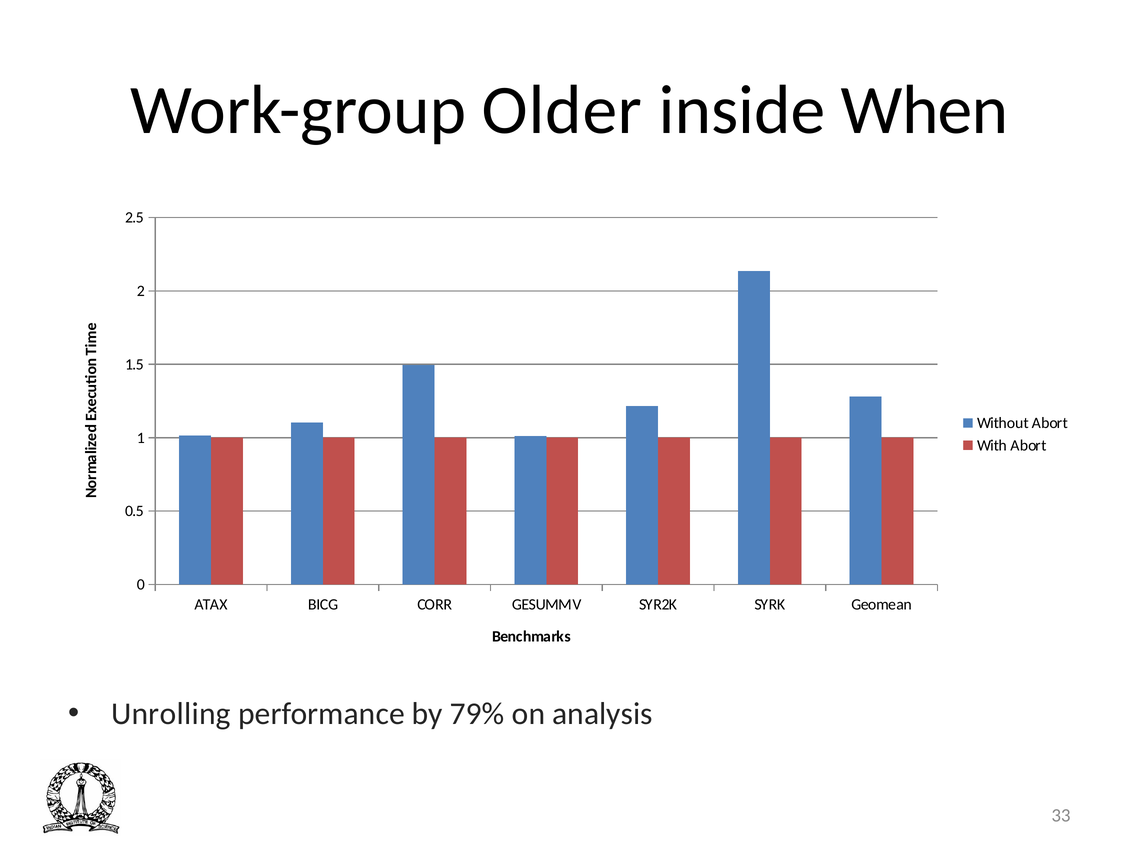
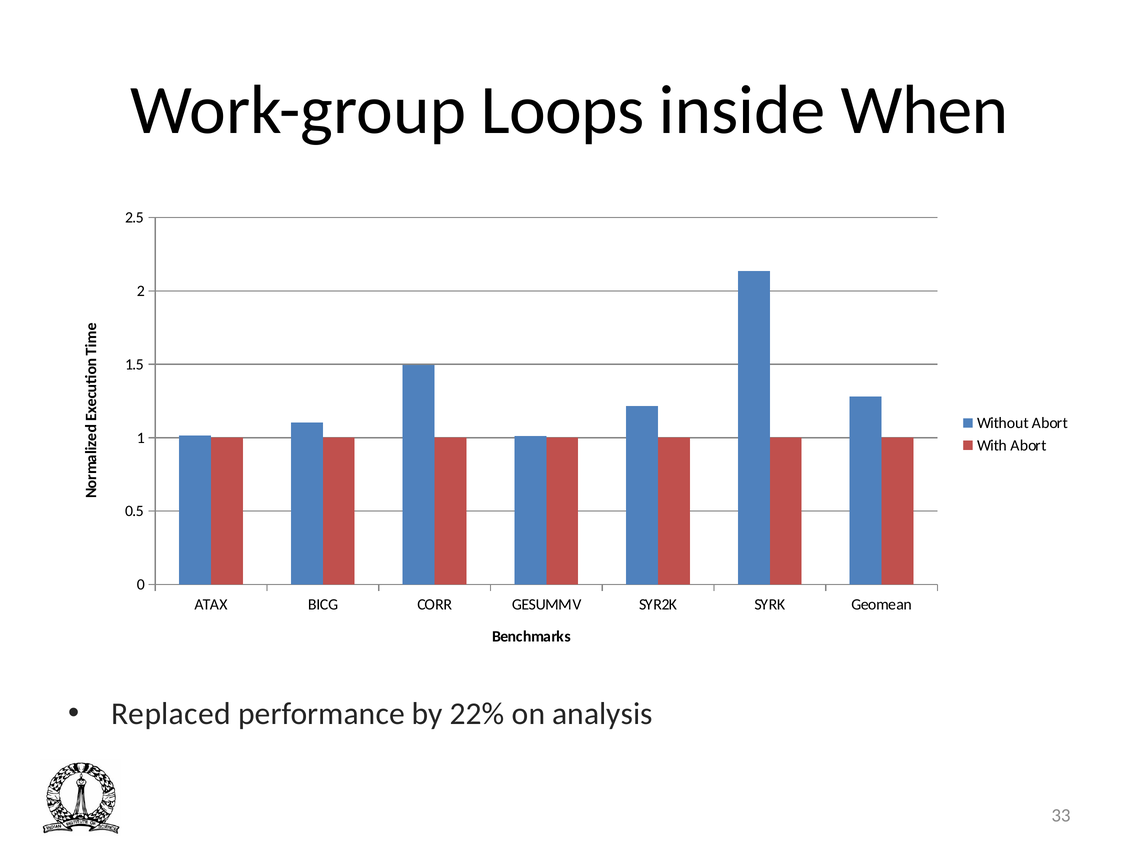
Older: Older -> Loops
Unrolling: Unrolling -> Replaced
79%: 79% -> 22%
